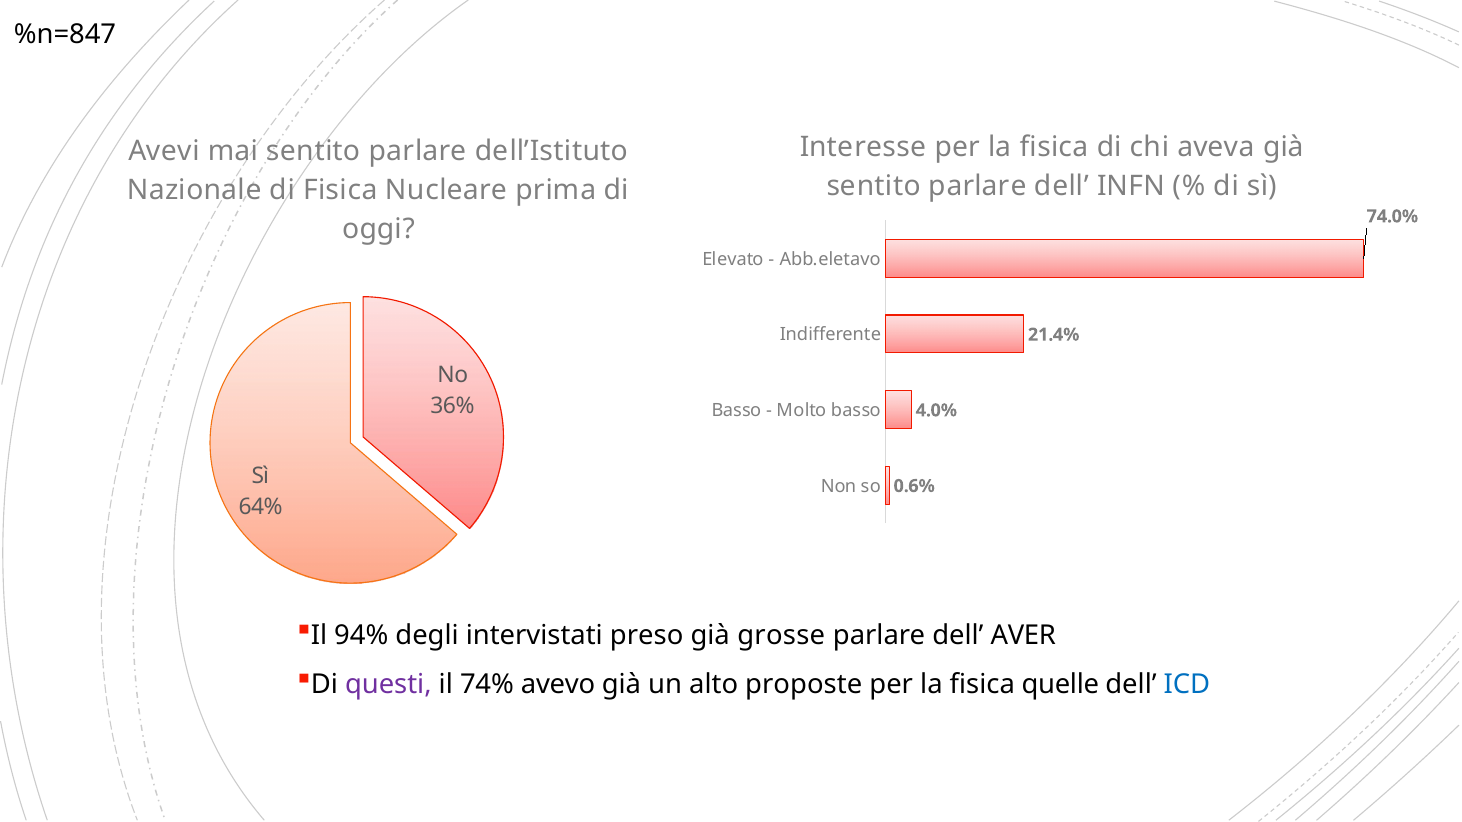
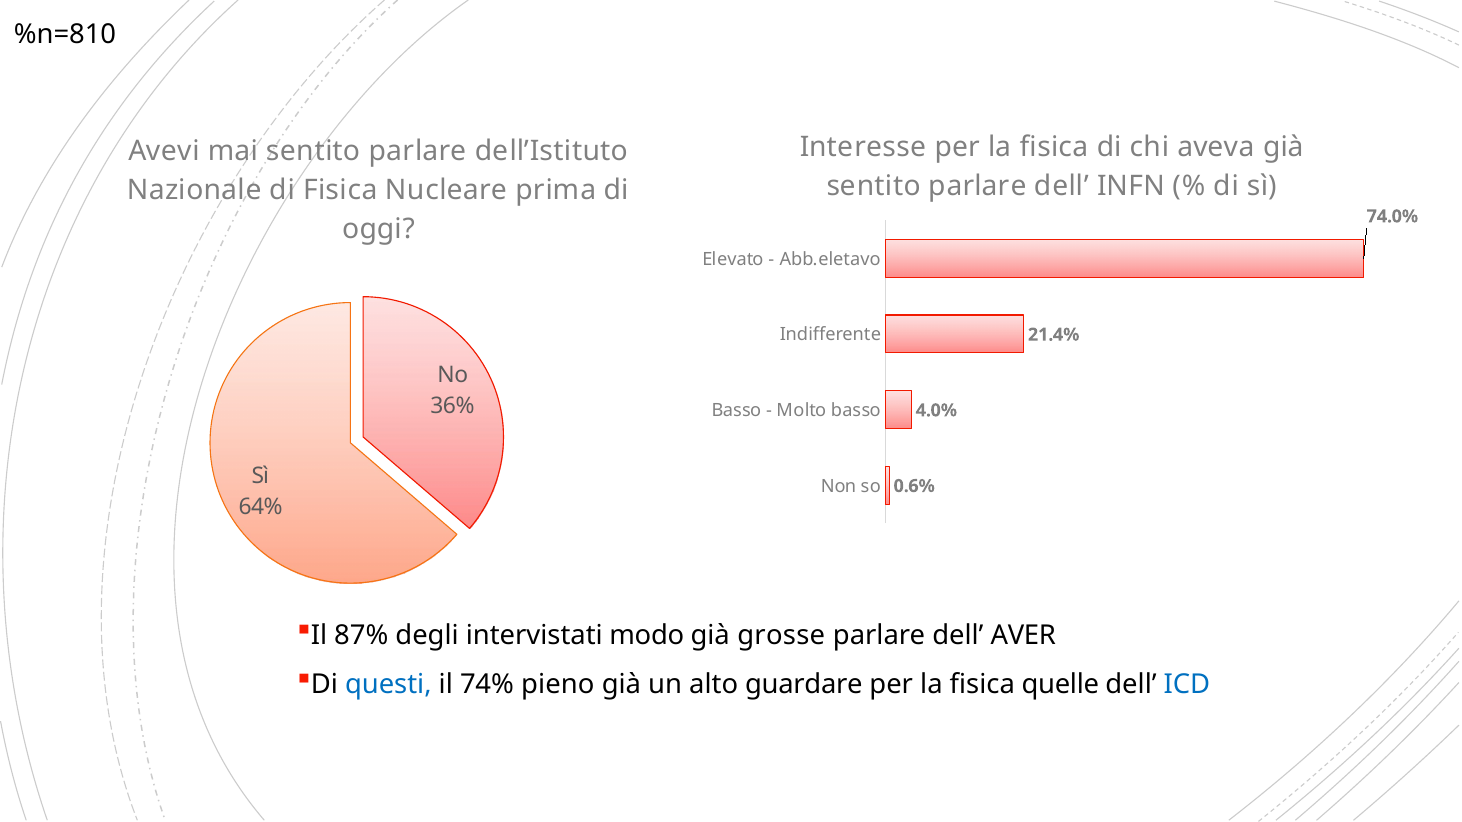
%n=847: %n=847 -> %n=810
94%: 94% -> 87%
preso: preso -> modo
questi colour: purple -> blue
avevo: avevo -> pieno
proposte: proposte -> guardare
